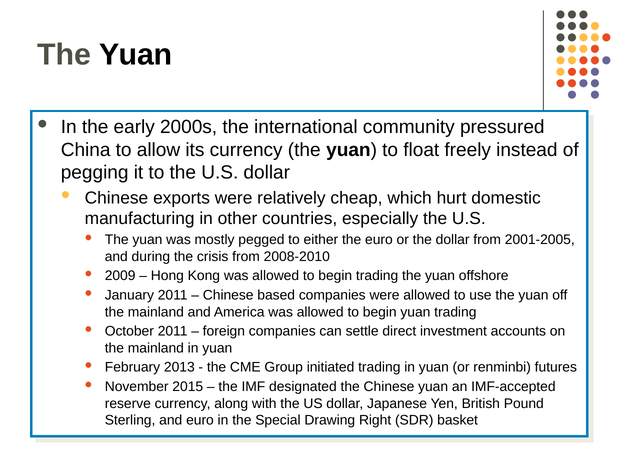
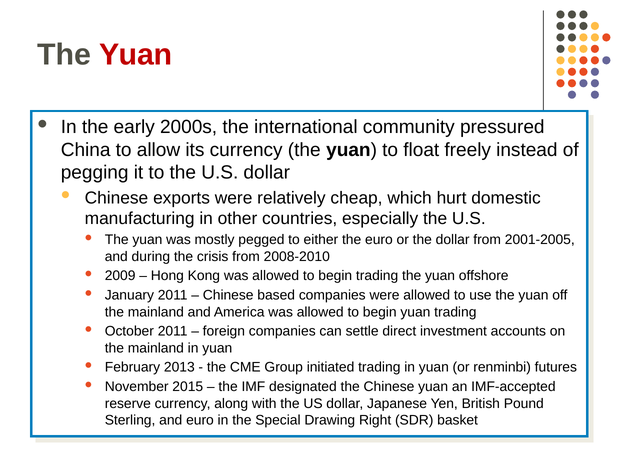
Yuan at (136, 55) colour: black -> red
